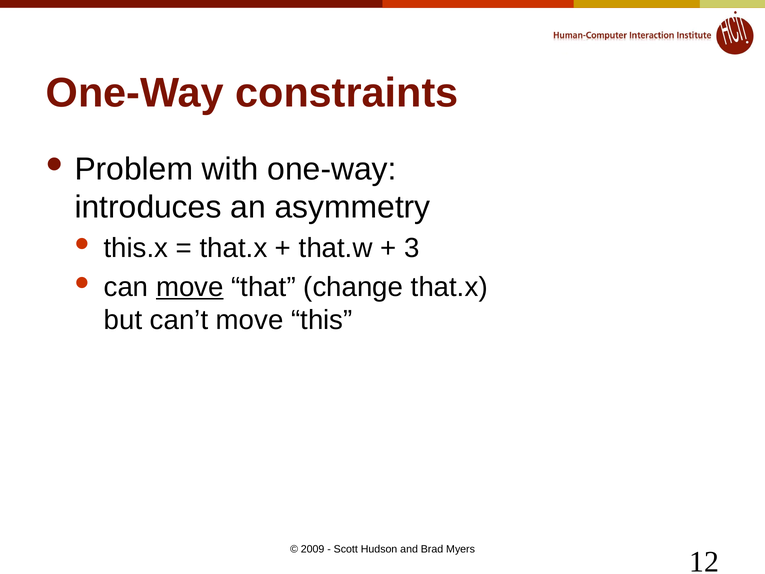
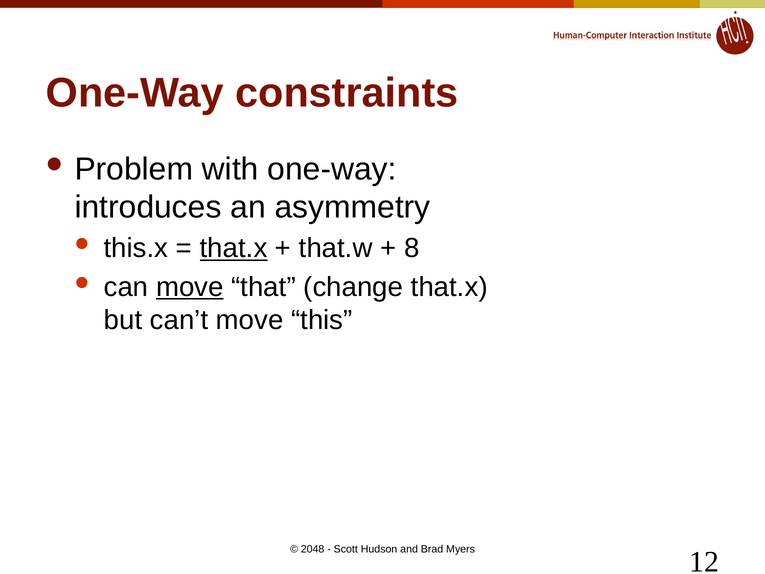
that.x at (234, 248) underline: none -> present
3: 3 -> 8
2009: 2009 -> 2048
